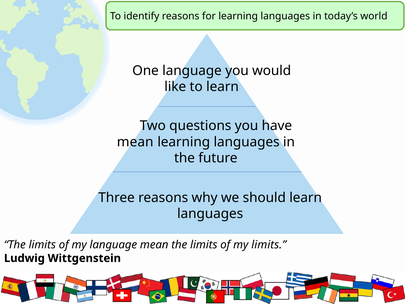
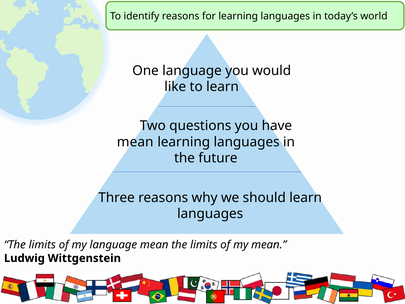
my limits: limits -> mean
